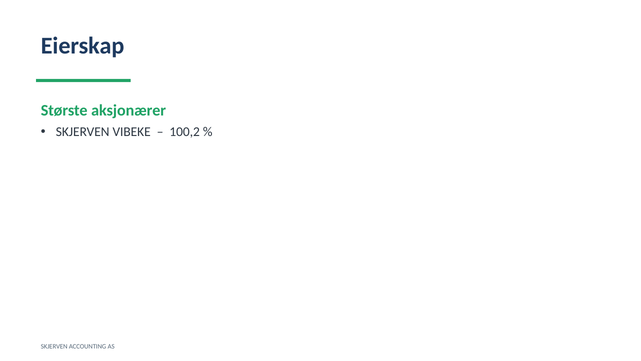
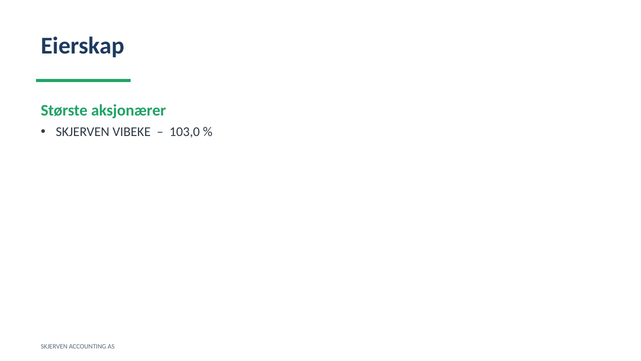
100,2: 100,2 -> 103,0
